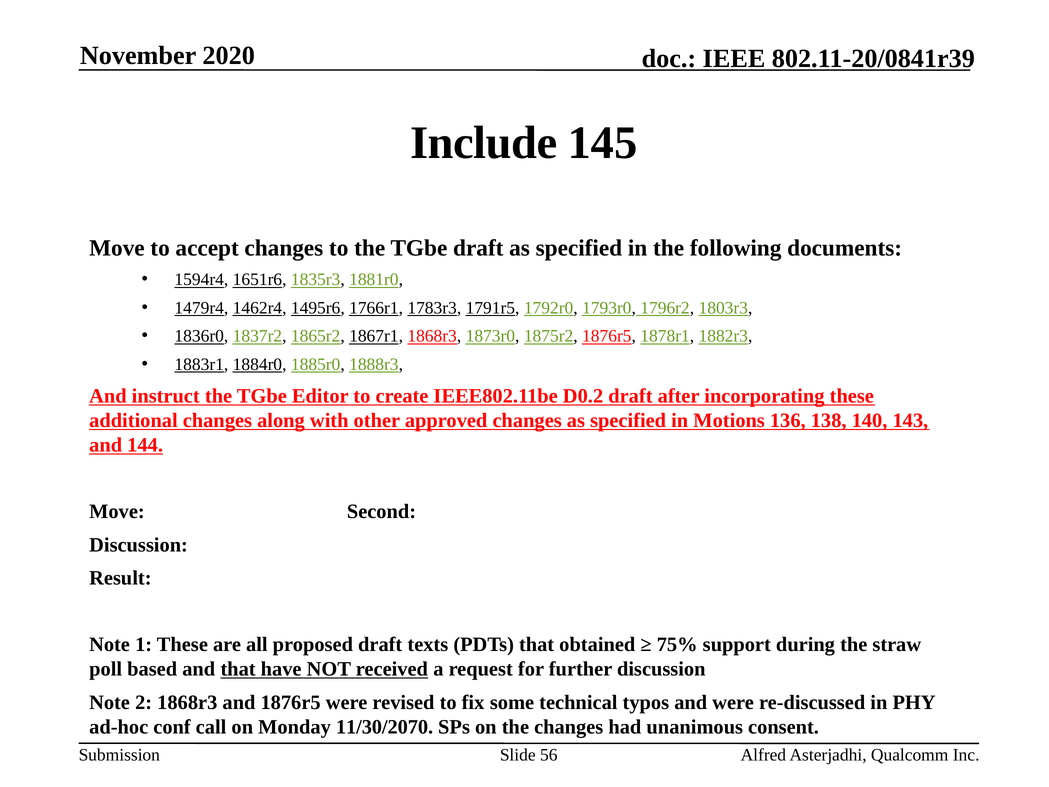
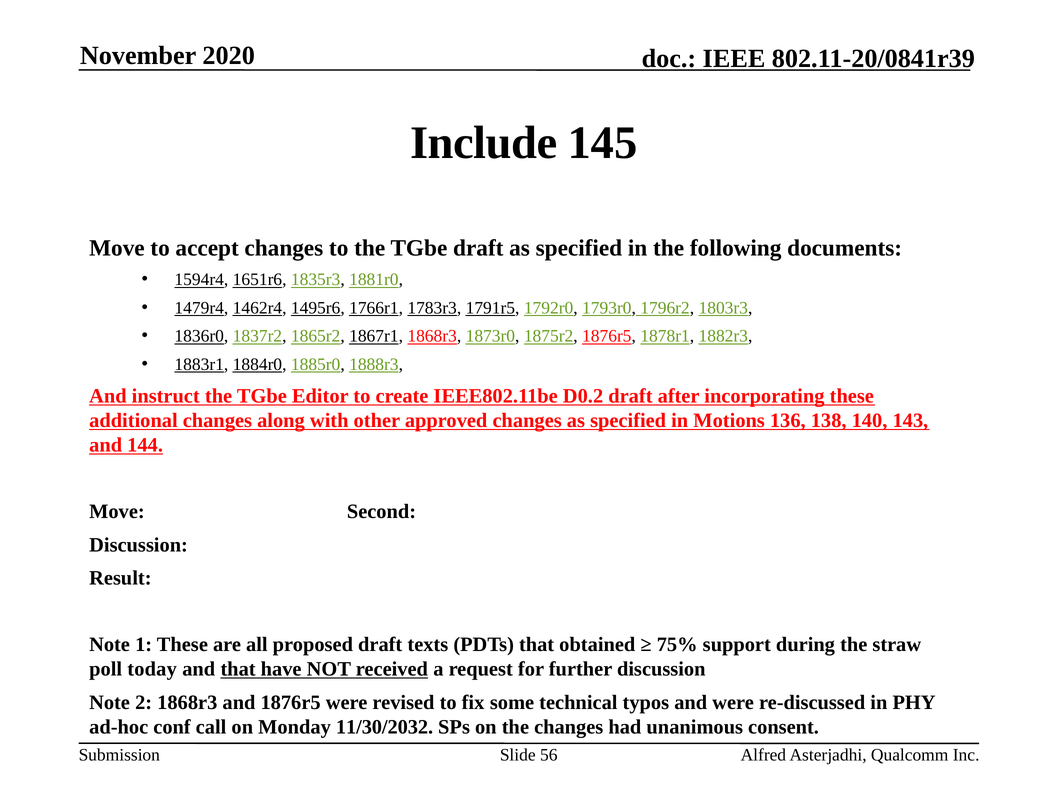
based: based -> today
11/30/2070: 11/30/2070 -> 11/30/2032
